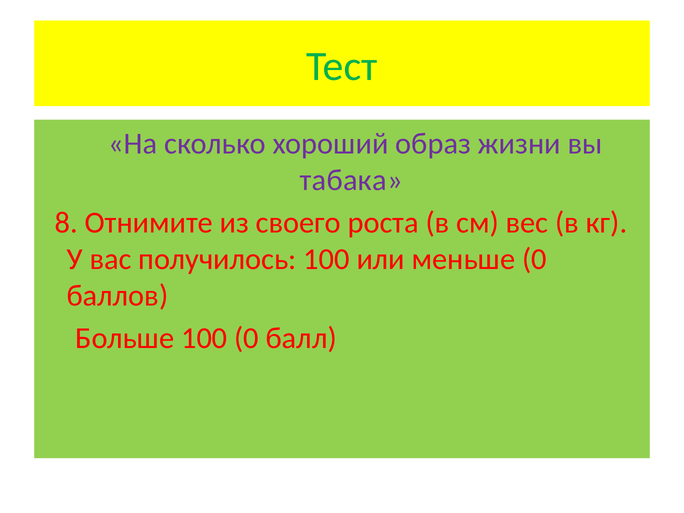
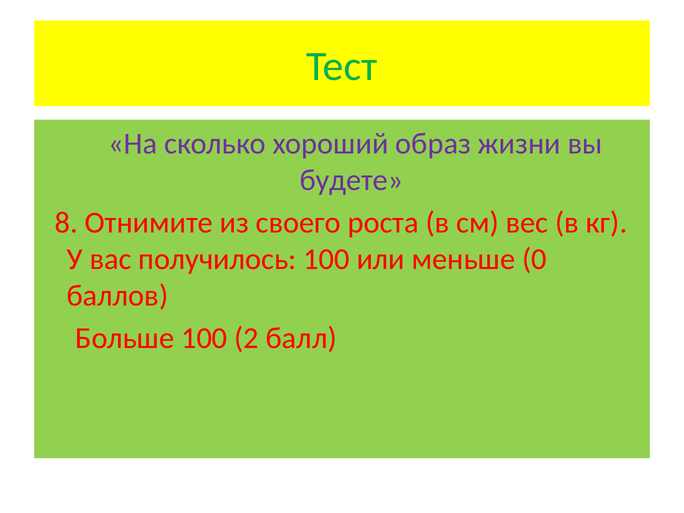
табака: табака -> будете
100 0: 0 -> 2
